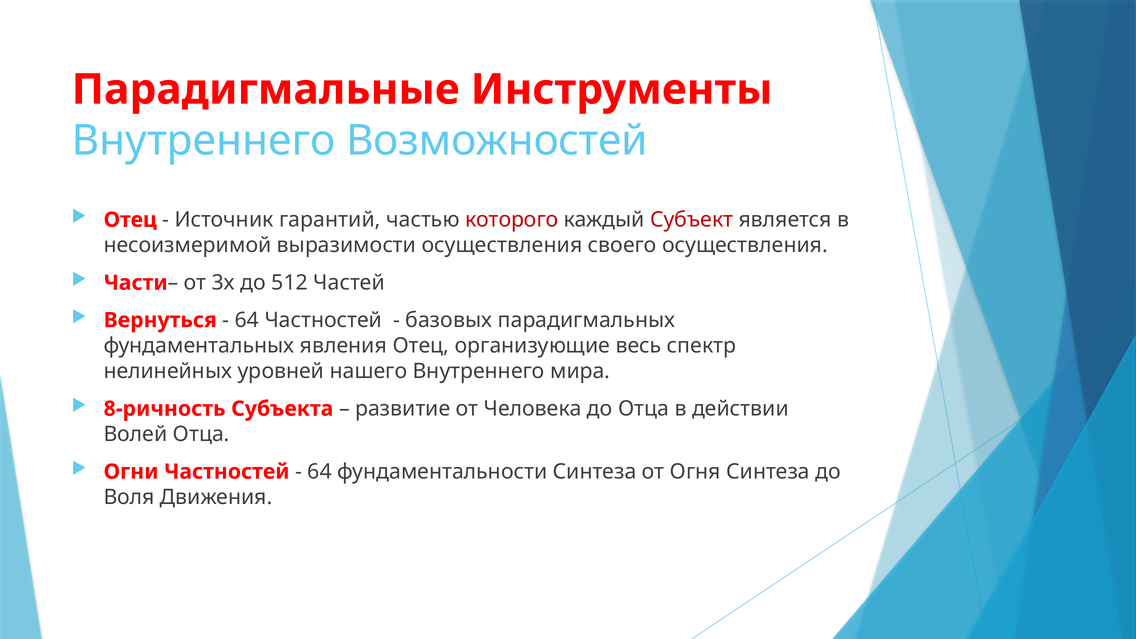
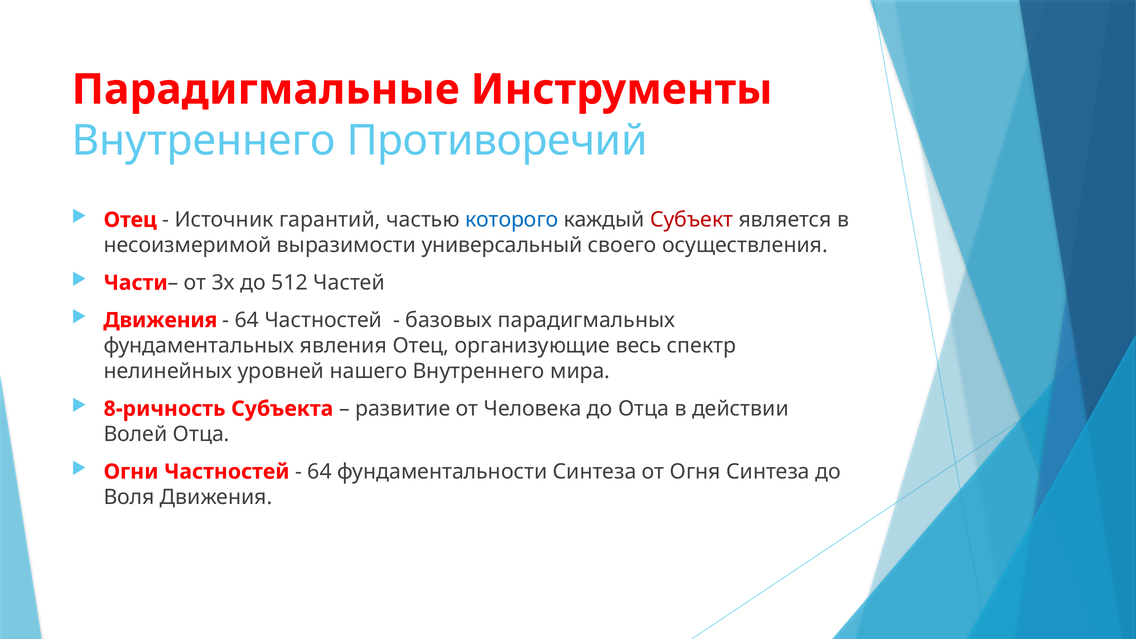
Возможностей: Возможностей -> Противоречий
которого colour: red -> blue
выразимости осуществления: осуществления -> универсальный
Вернуться at (160, 320): Вернуться -> Движения
